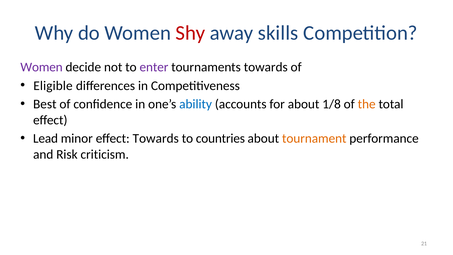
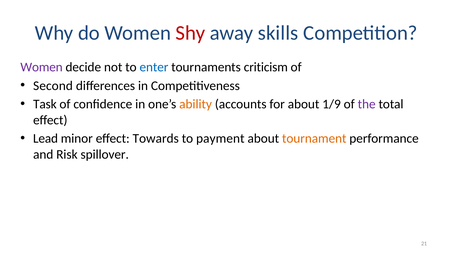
enter colour: purple -> blue
tournaments towards: towards -> criticism
Eligible: Eligible -> Second
Best: Best -> Task
ability colour: blue -> orange
1/8: 1/8 -> 1/9
the colour: orange -> purple
countries: countries -> payment
criticism: criticism -> spillover
